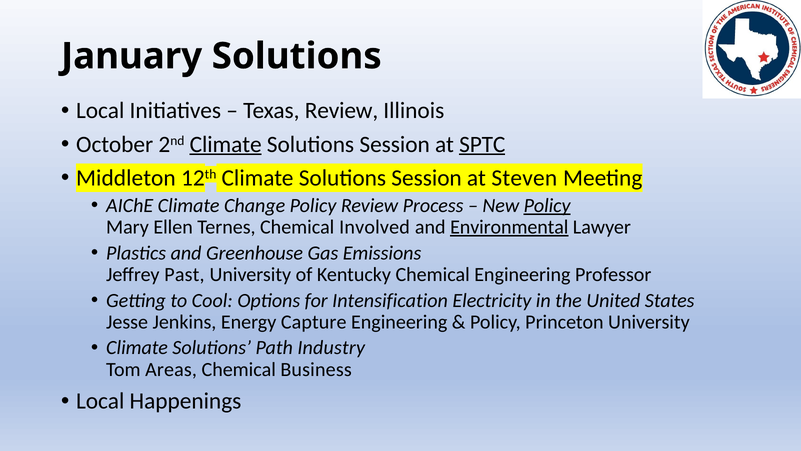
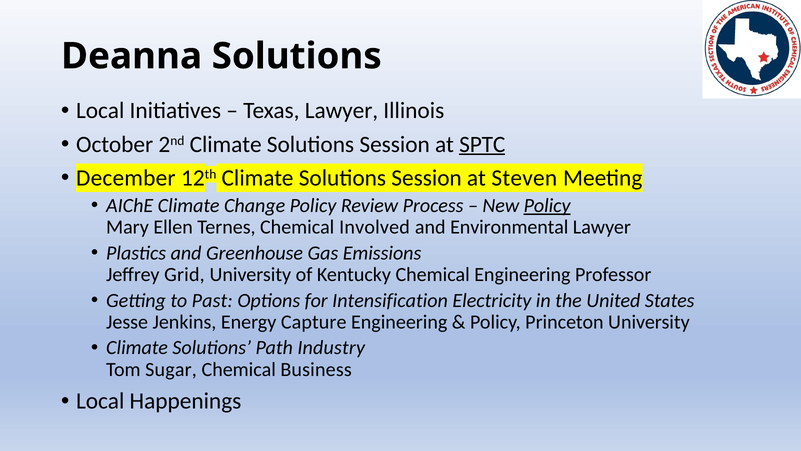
January: January -> Deanna
Texas Review: Review -> Lawyer
Climate at (226, 144) underline: present -> none
Middleton: Middleton -> December
Environmental underline: present -> none
Past: Past -> Grid
Cool: Cool -> Past
Areas: Areas -> Sugar
